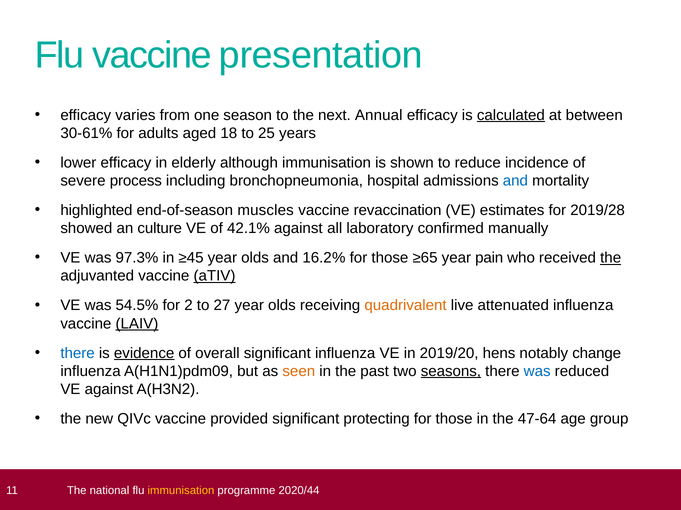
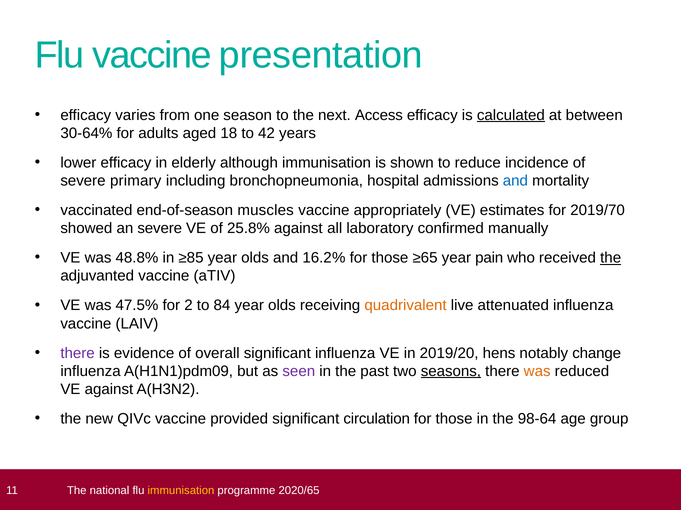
Annual: Annual -> Access
30-61%: 30-61% -> 30-64%
25: 25 -> 42
process: process -> primary
highlighted: highlighted -> vaccinated
revaccination: revaccination -> appropriately
2019/28: 2019/28 -> 2019/70
an culture: culture -> severe
42.1%: 42.1% -> 25.8%
97.3%: 97.3% -> 48.8%
≥45: ≥45 -> ≥85
aTIV underline: present -> none
54.5%: 54.5% -> 47.5%
27: 27 -> 84
LAIV underline: present -> none
there at (78, 354) colour: blue -> purple
evidence underline: present -> none
seen colour: orange -> purple
was at (537, 372) colour: blue -> orange
protecting: protecting -> circulation
47-64: 47-64 -> 98-64
2020/44: 2020/44 -> 2020/65
